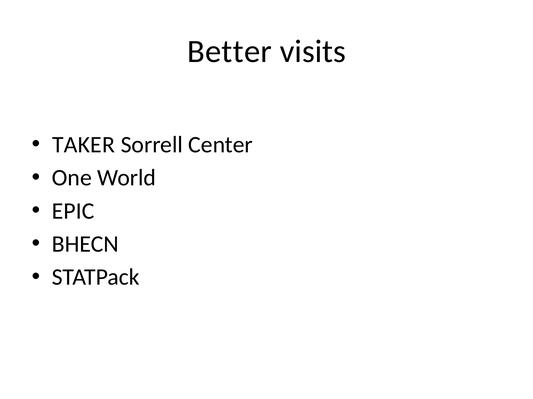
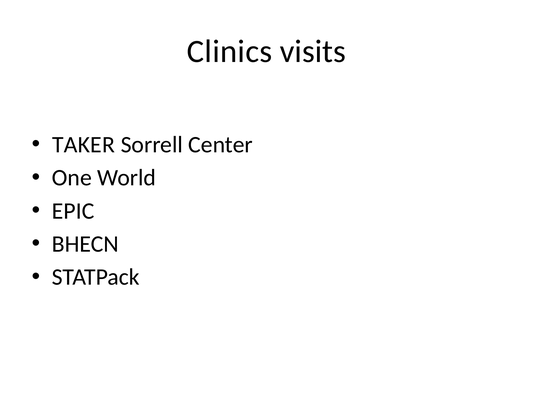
Better: Better -> Clinics
